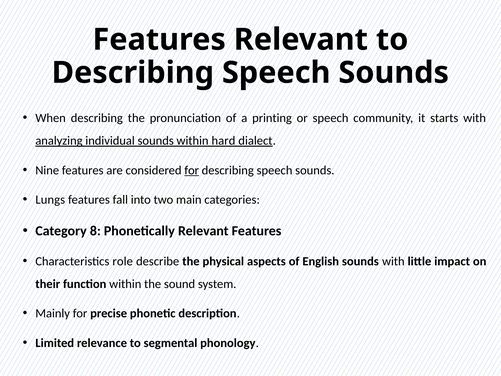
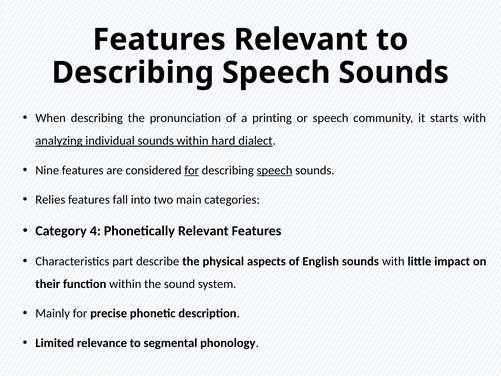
speech at (275, 170) underline: none -> present
Lungs: Lungs -> Relies
8: 8 -> 4
role: role -> part
